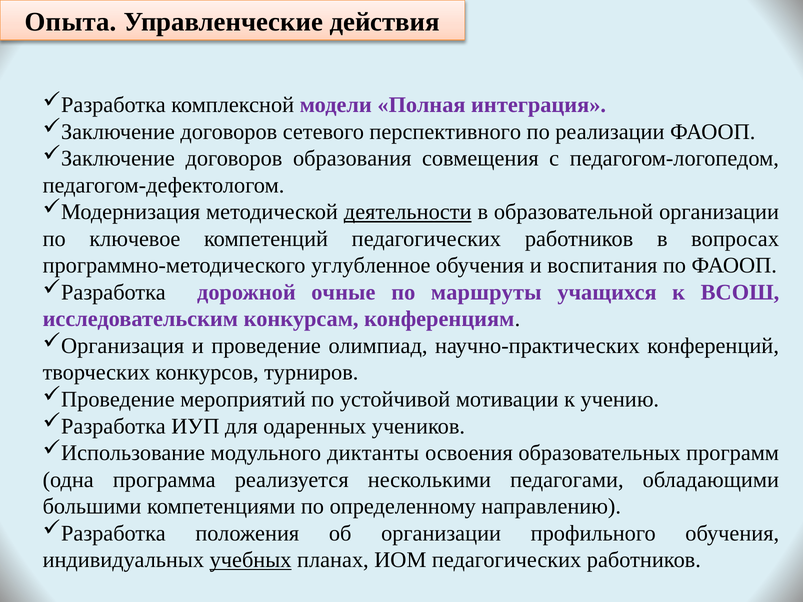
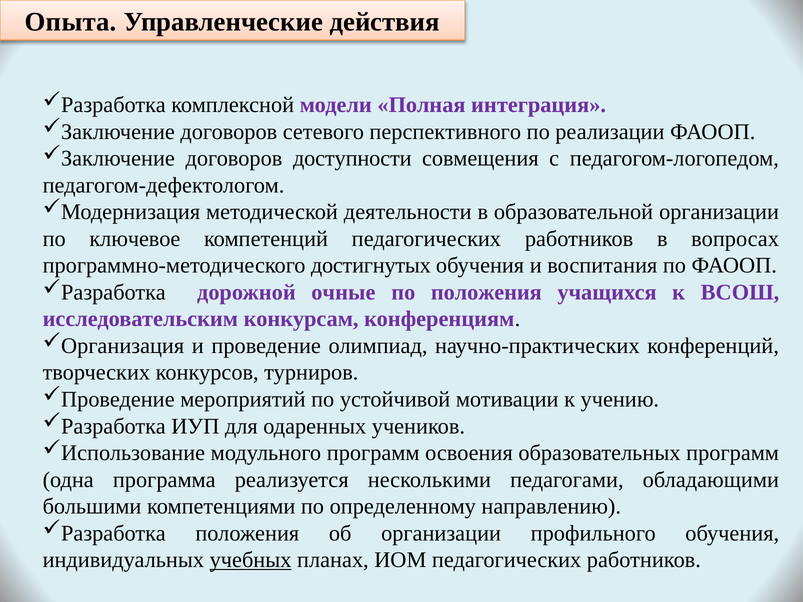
образования: образования -> доступности
деятельности underline: present -> none
углубленное: углубленное -> достигнутых
по маршруты: маршруты -> положения
модульного диктанты: диктанты -> программ
